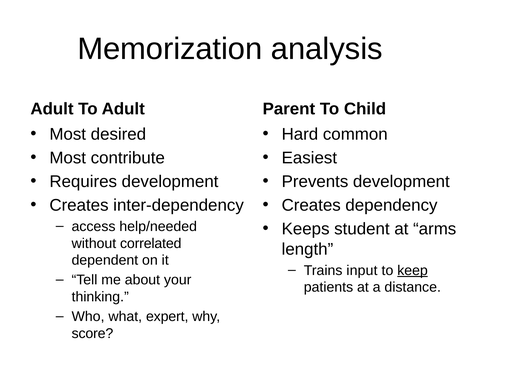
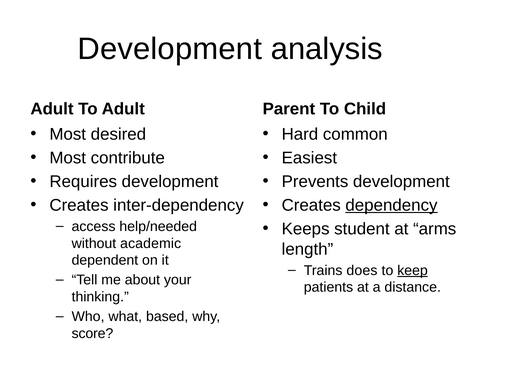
Memorization at (170, 49): Memorization -> Development
dependency underline: none -> present
correlated: correlated -> academic
input: input -> does
expert: expert -> based
